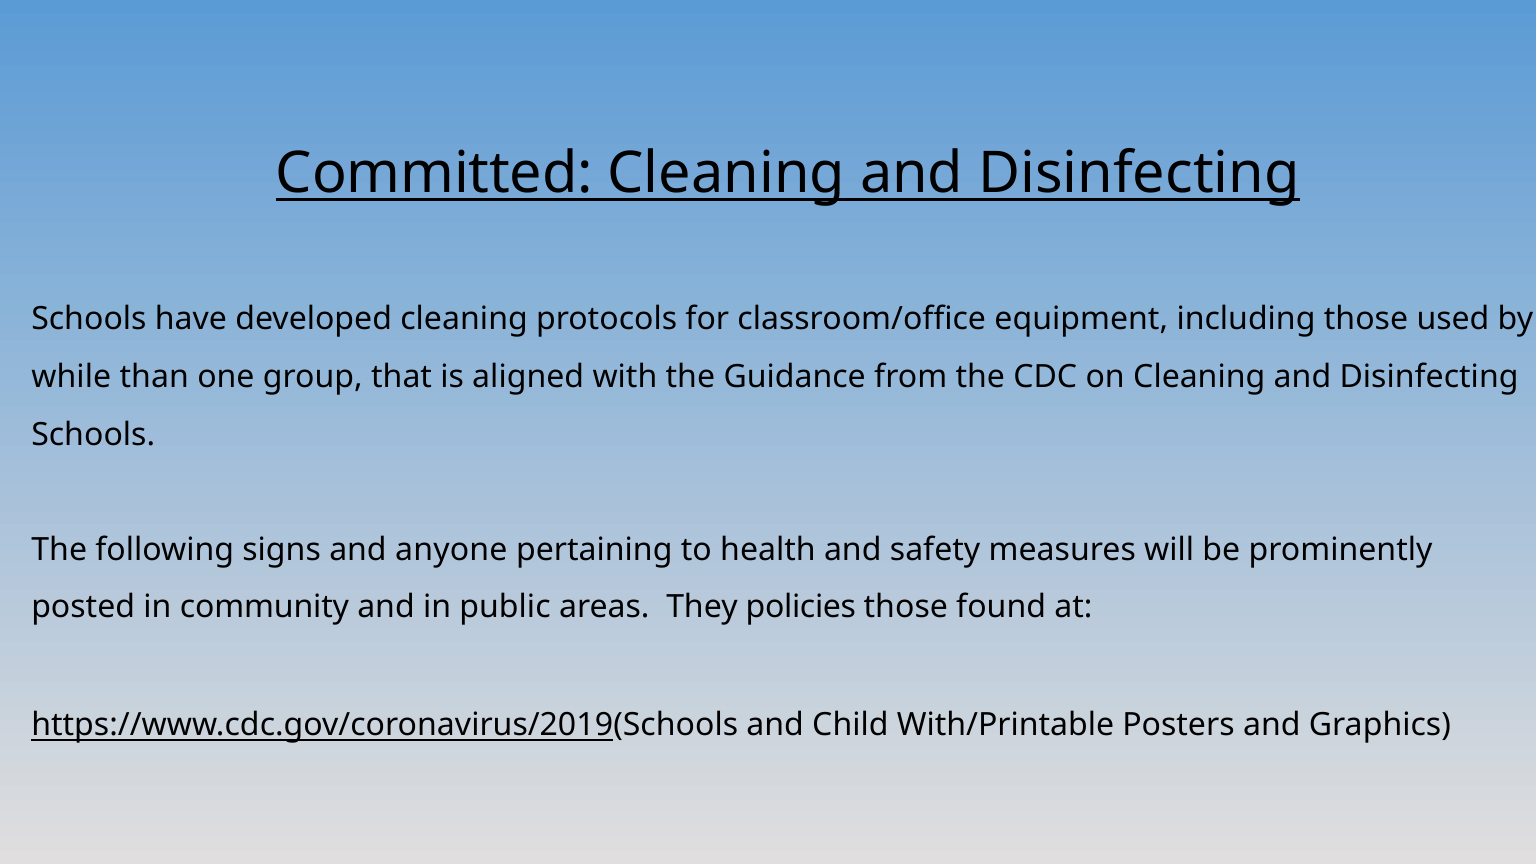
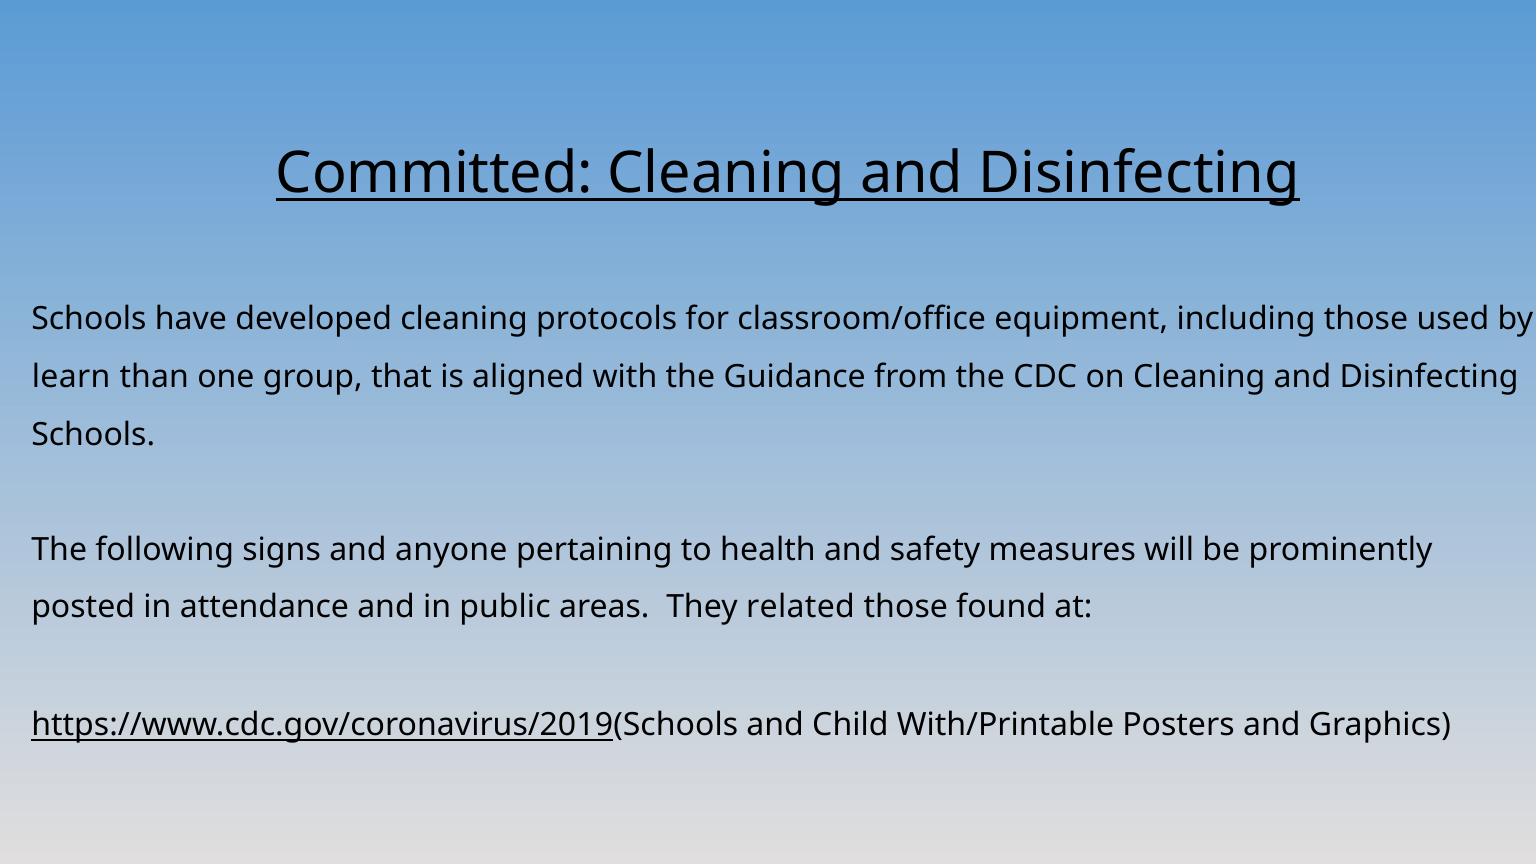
while: while -> learn
community: community -> attendance
policies: policies -> related
